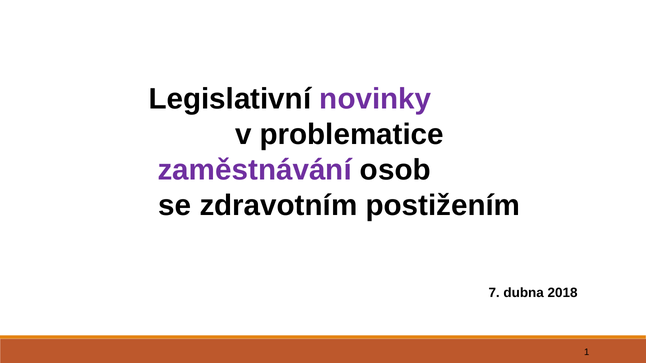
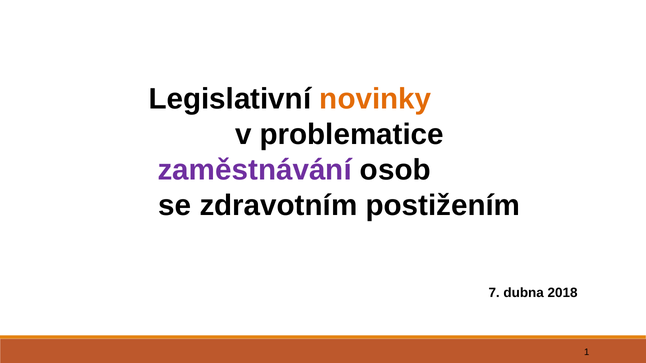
novinky colour: purple -> orange
